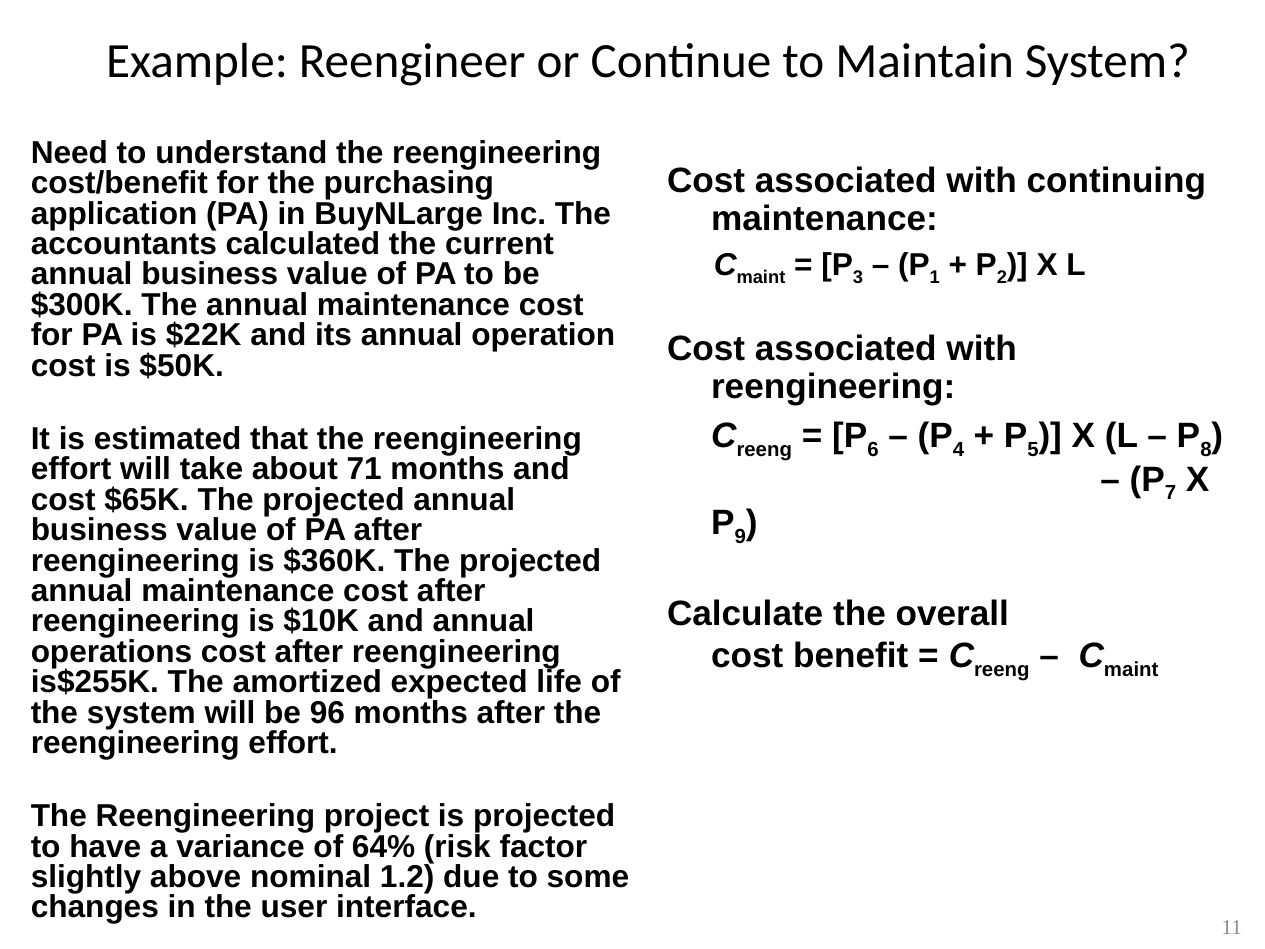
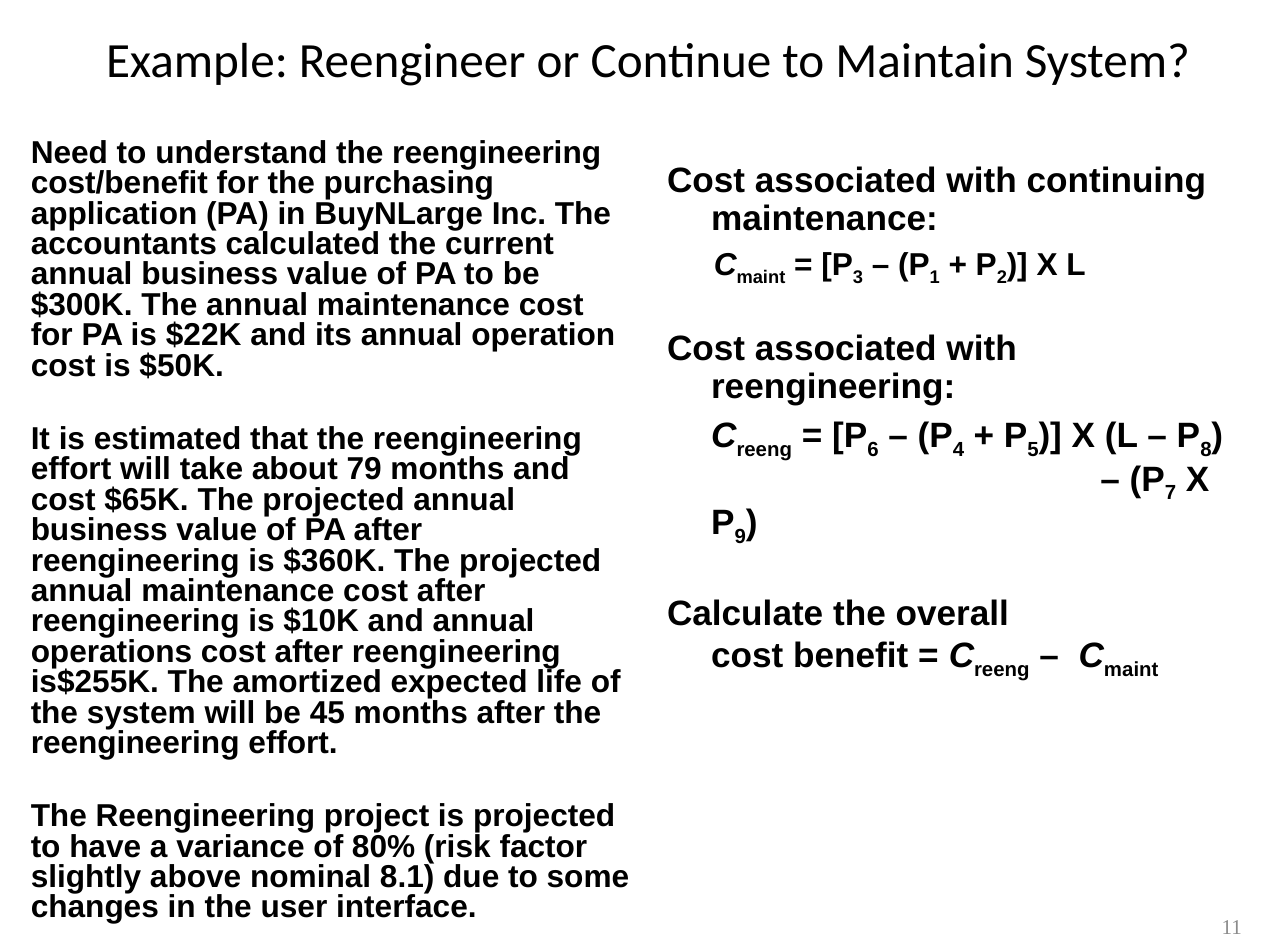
71: 71 -> 79
96: 96 -> 45
64%: 64% -> 80%
1.2: 1.2 -> 8.1
